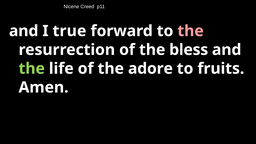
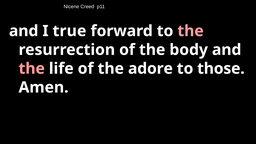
bless: bless -> body
the at (32, 69) colour: light green -> pink
fruits: fruits -> those
